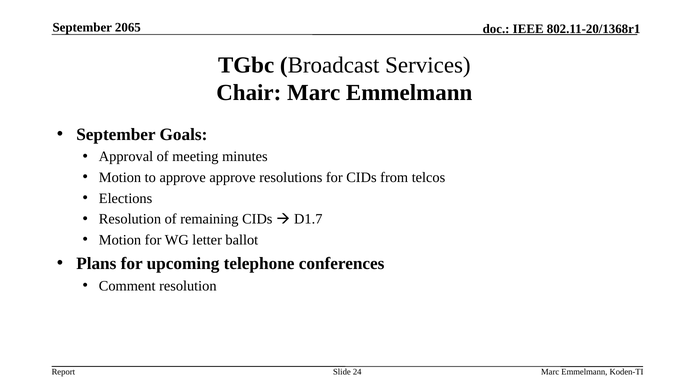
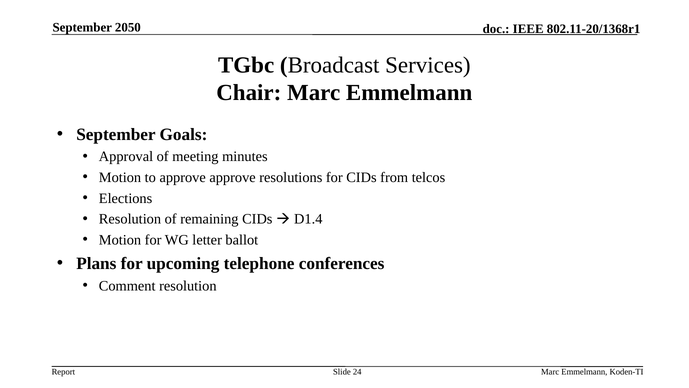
2065: 2065 -> 2050
D1.7: D1.7 -> D1.4
